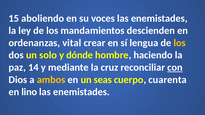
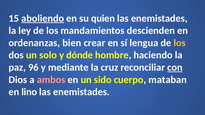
aboliendo underline: none -> present
voces: voces -> quien
vital: vital -> bien
14: 14 -> 96
ambos colour: yellow -> pink
seas: seas -> sido
cuarenta: cuarenta -> mataban
